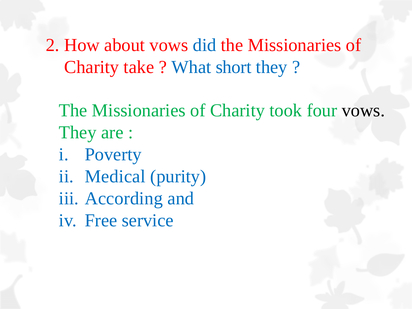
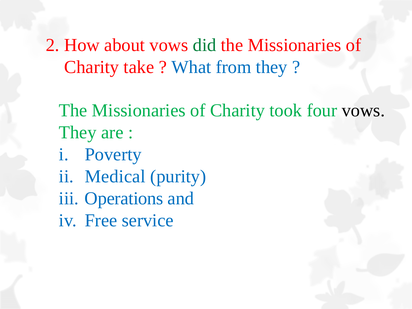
did colour: blue -> green
short: short -> from
According: According -> Operations
